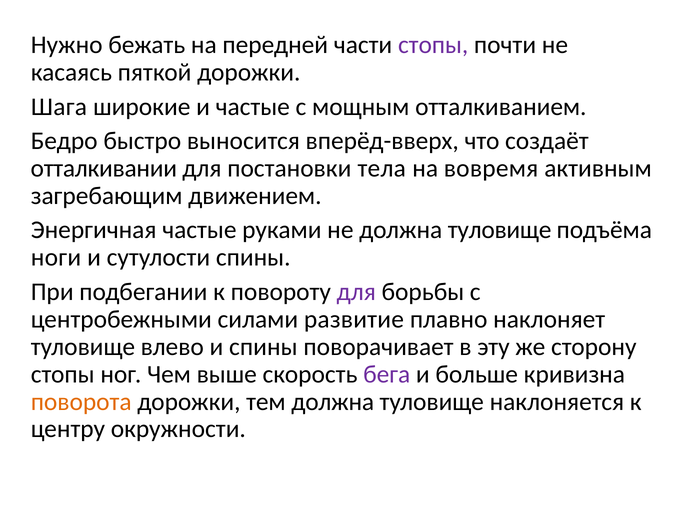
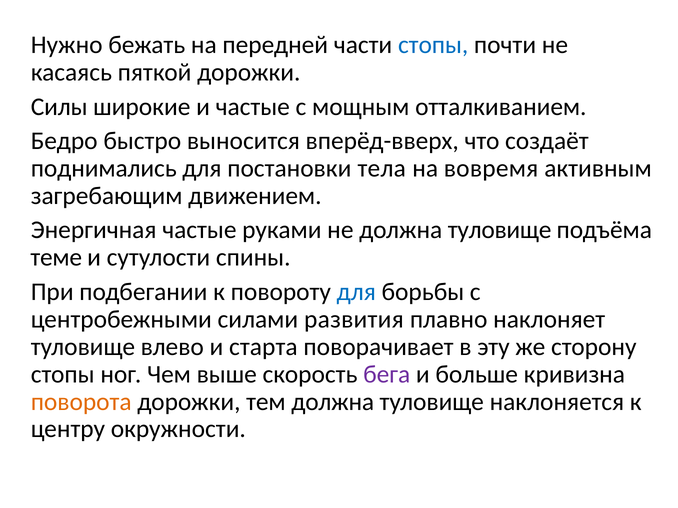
стопы at (433, 45) colour: purple -> blue
Шага: Шага -> Силы
отталкивании: отталкивании -> поднимались
ноги: ноги -> теме
для at (356, 292) colour: purple -> blue
развитие: развитие -> развития
и спины: спины -> старта
